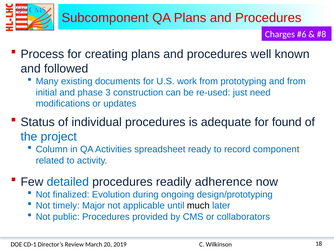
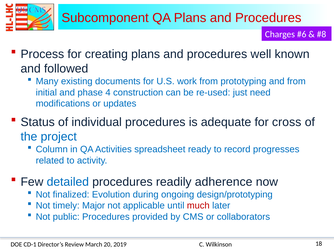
3: 3 -> 4
found: found -> cross
component: component -> progresses
much colour: black -> red
